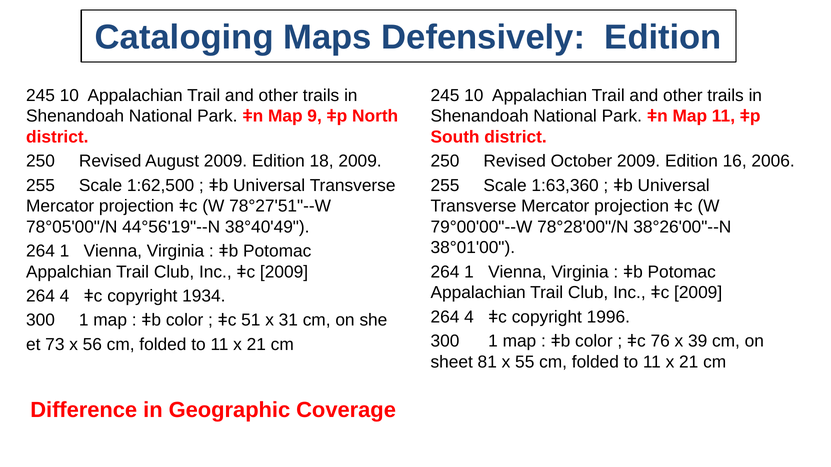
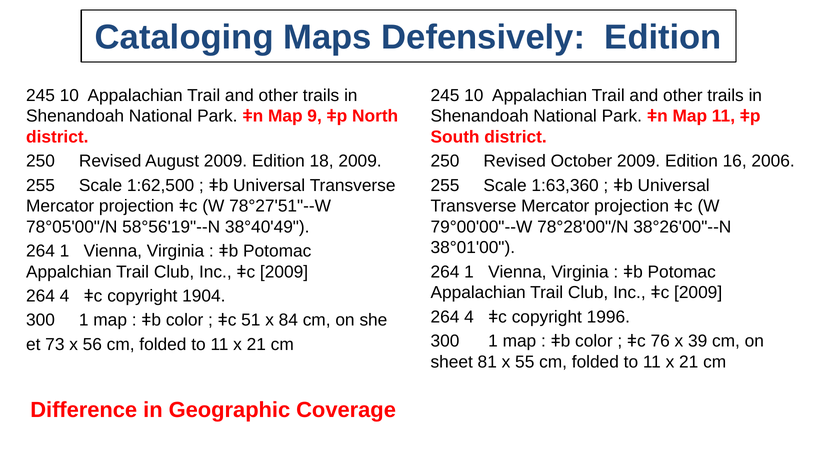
44°56ʹ19ʺ--N: 44°56ʹ19ʺ--N -> 58°56ʹ19ʺ--N
1934: 1934 -> 1904
31: 31 -> 84
